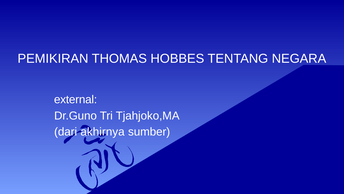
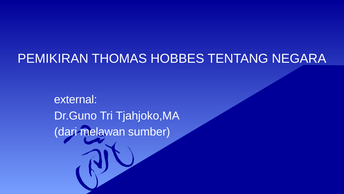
akhirnya: akhirnya -> melawan
